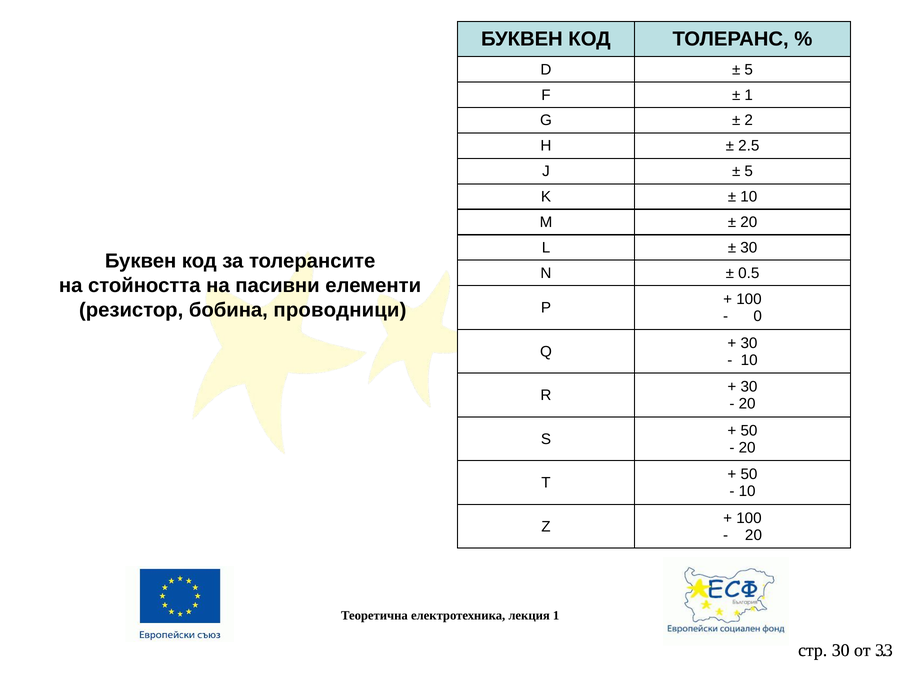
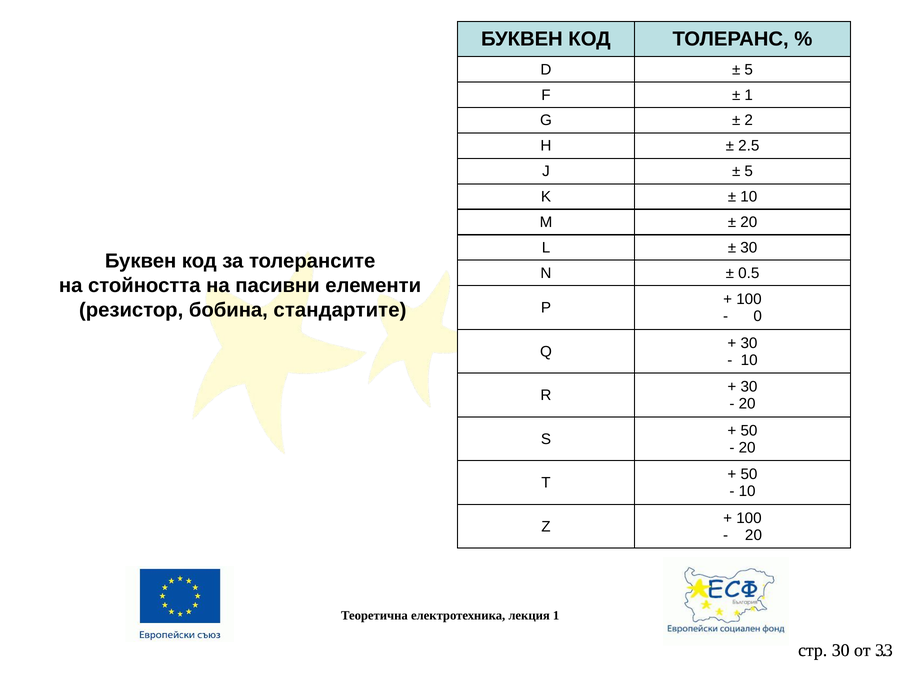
проводници: проводници -> стандартите
